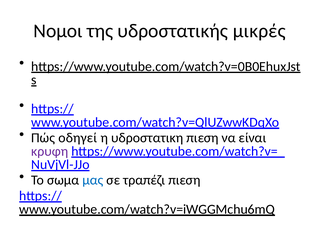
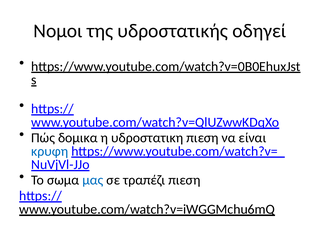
μικρές: μικρές -> οδηγεί
οδηγεί: οδηγεί -> δομικα
κρυφη colour: purple -> blue
